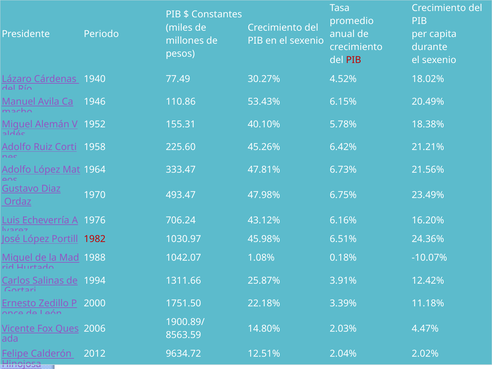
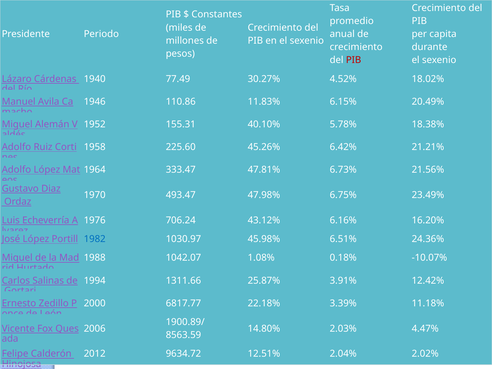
53.43%: 53.43% -> 11.83%
1982 colour: red -> blue
1751.50: 1751.50 -> 6817.77
